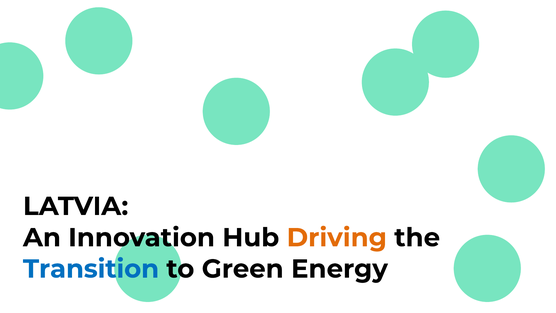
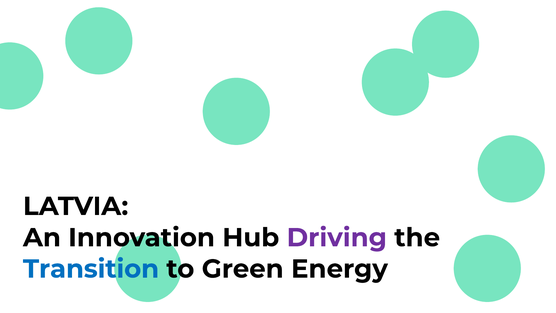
Driving colour: orange -> purple
